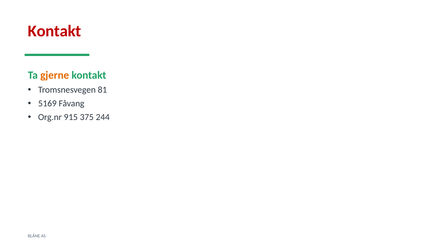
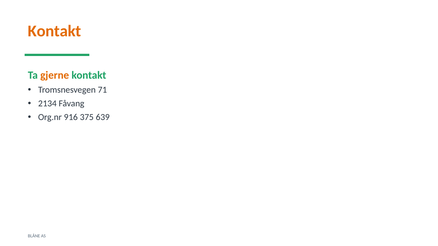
Kontakt at (55, 31) colour: red -> orange
81: 81 -> 71
5169: 5169 -> 2134
915: 915 -> 916
244: 244 -> 639
